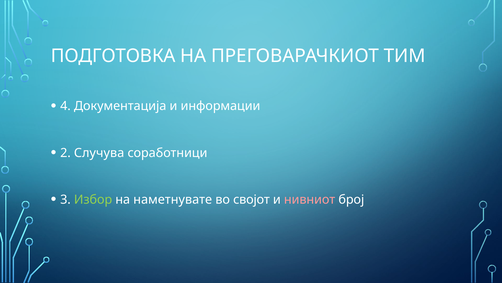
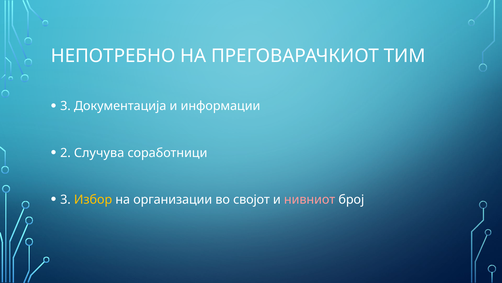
ПОДГОТОВКА: ПОДГОТОВКА -> НЕПОТРЕБНО
4 at (65, 106): 4 -> 3
Избор colour: light green -> yellow
наметнувате: наметнувате -> организации
